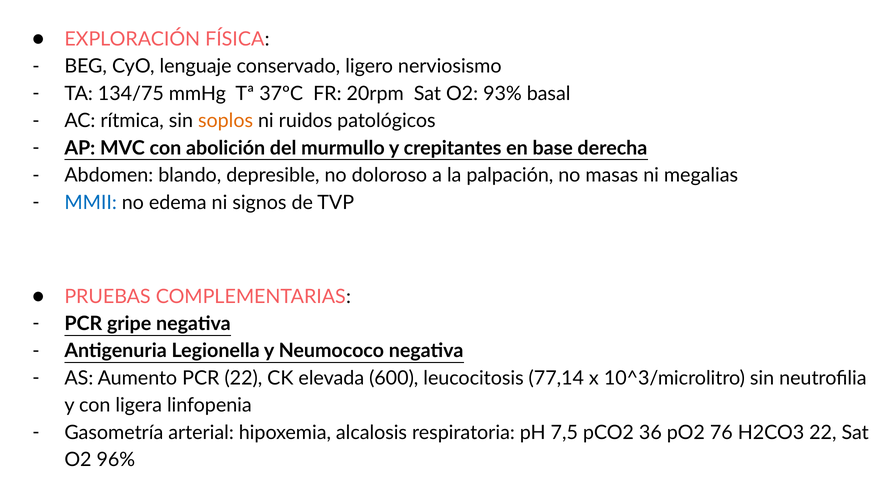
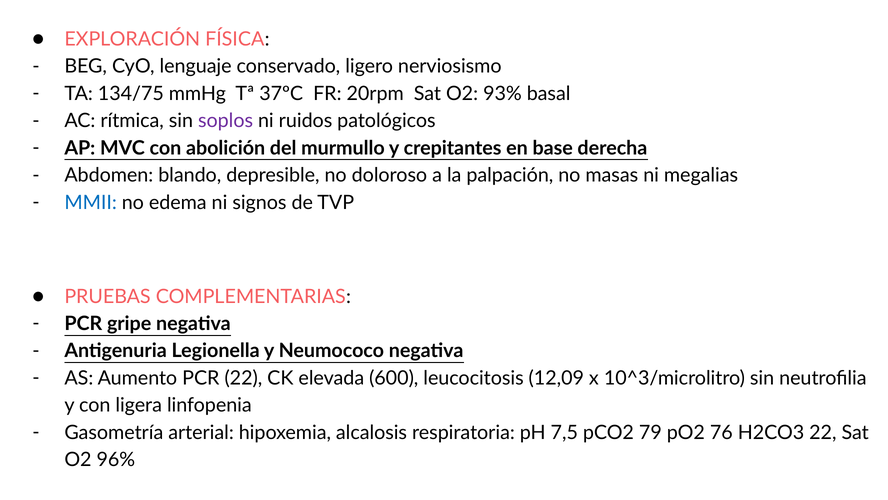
soplos colour: orange -> purple
77,14: 77,14 -> 12,09
36: 36 -> 79
